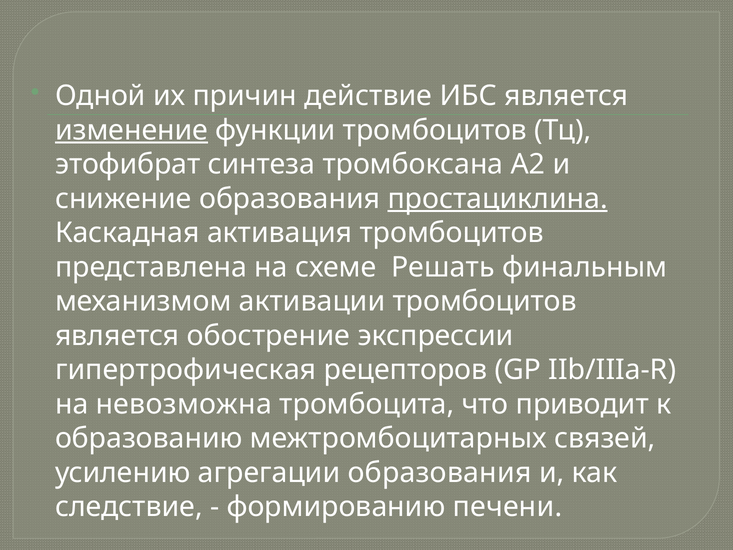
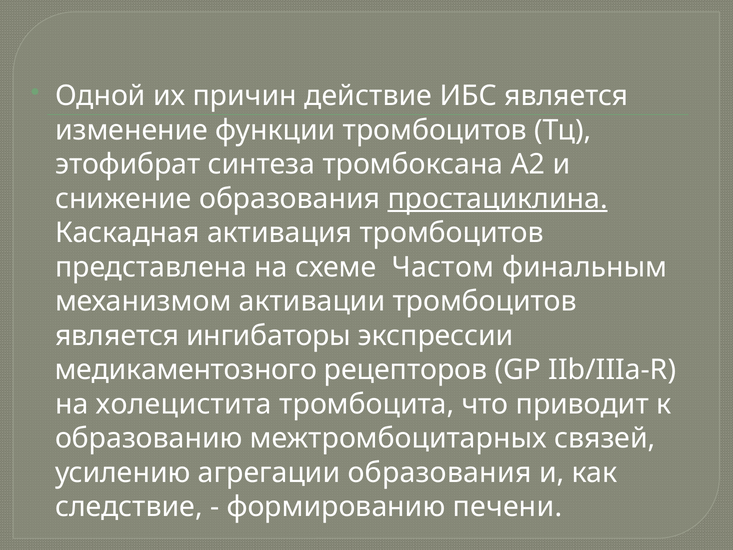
изменение underline: present -> none
Решать: Решать -> Частом
обострение: обострение -> ингибаторы
гипертрофическая: гипертрофическая -> медикаментозного
невозможна: невозможна -> холецистита
